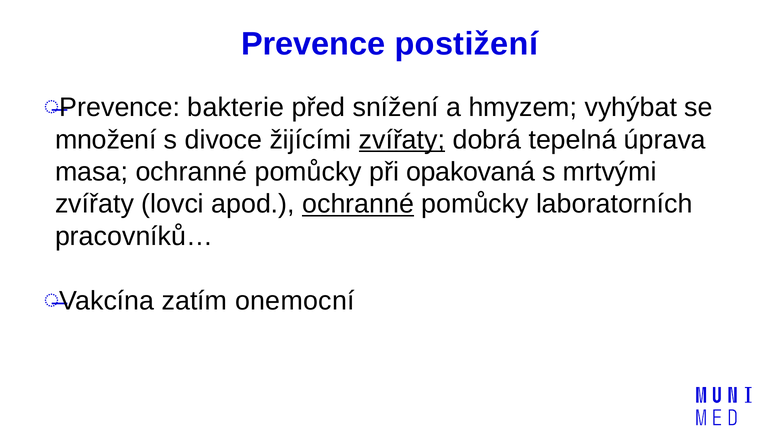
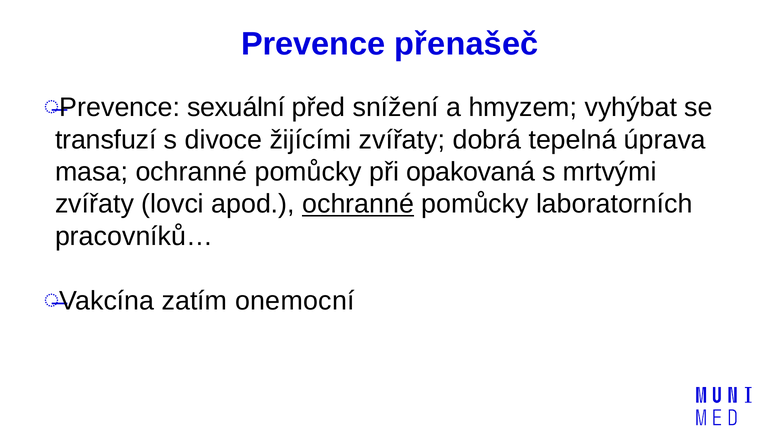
postižení: postižení -> přenašeč
bakterie: bakterie -> sexuální
množení: množení -> transfuzí
zvířaty at (402, 140) underline: present -> none
